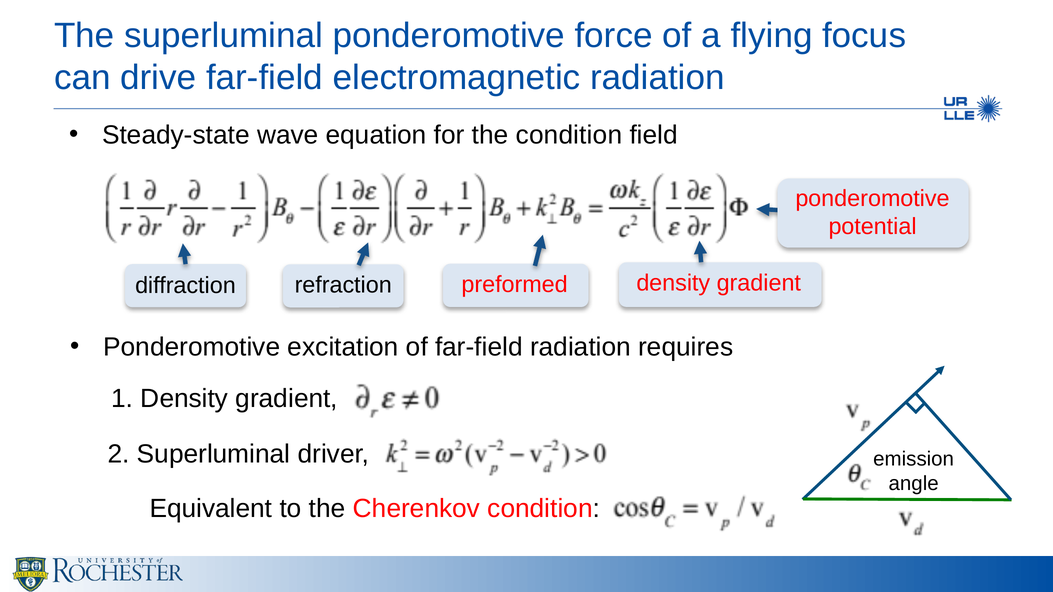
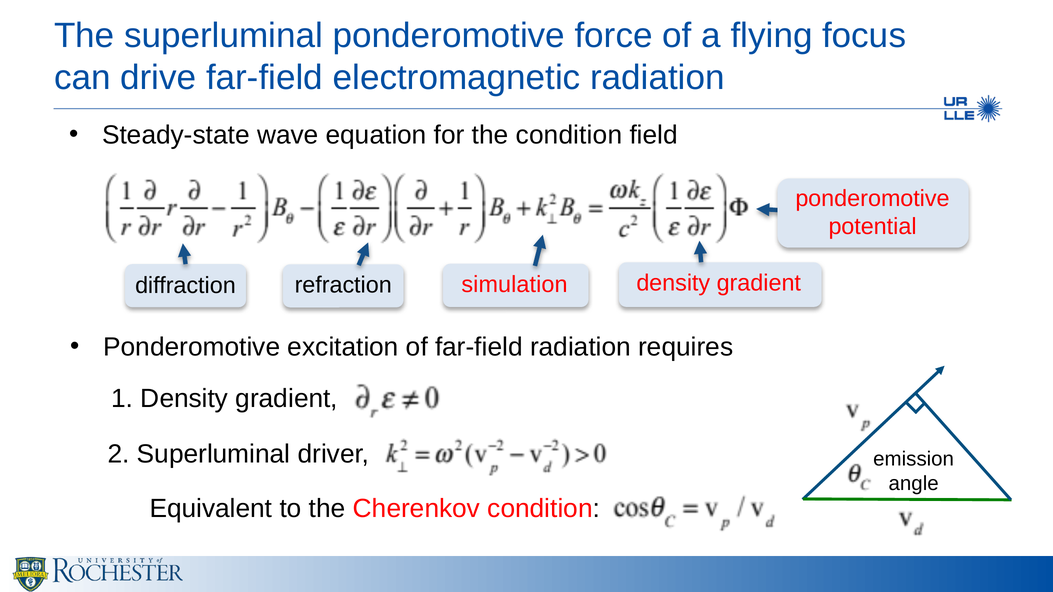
preformed: preformed -> simulation
